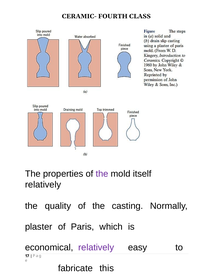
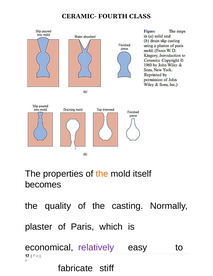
the at (102, 174) colour: purple -> orange
relatively at (43, 184): relatively -> becomes
this: this -> stiff
